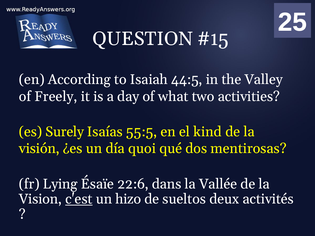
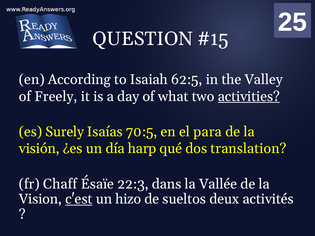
44:5: 44:5 -> 62:5
activities underline: none -> present
55:5: 55:5 -> 70:5
kind: kind -> para
quoi: quoi -> harp
mentirosas: mentirosas -> translation
Lying: Lying -> Chaff
22:6: 22:6 -> 22:3
